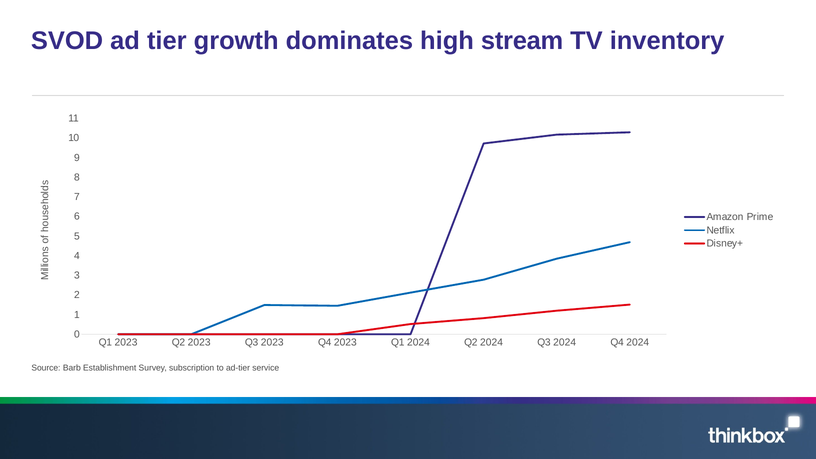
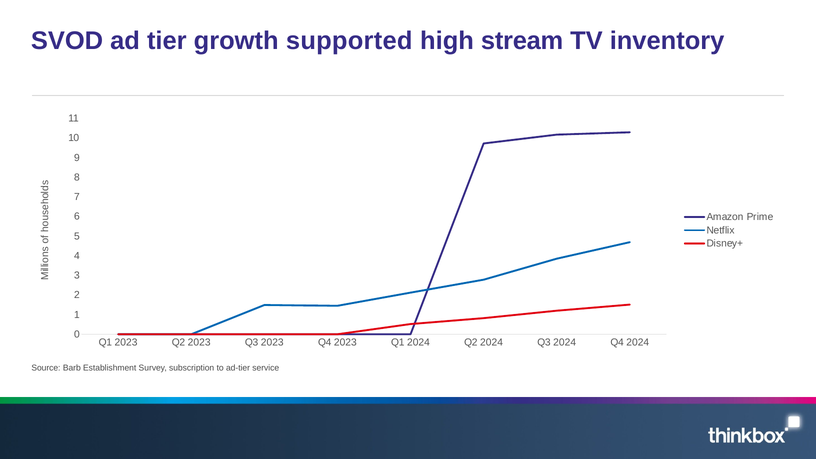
dominates: dominates -> supported
